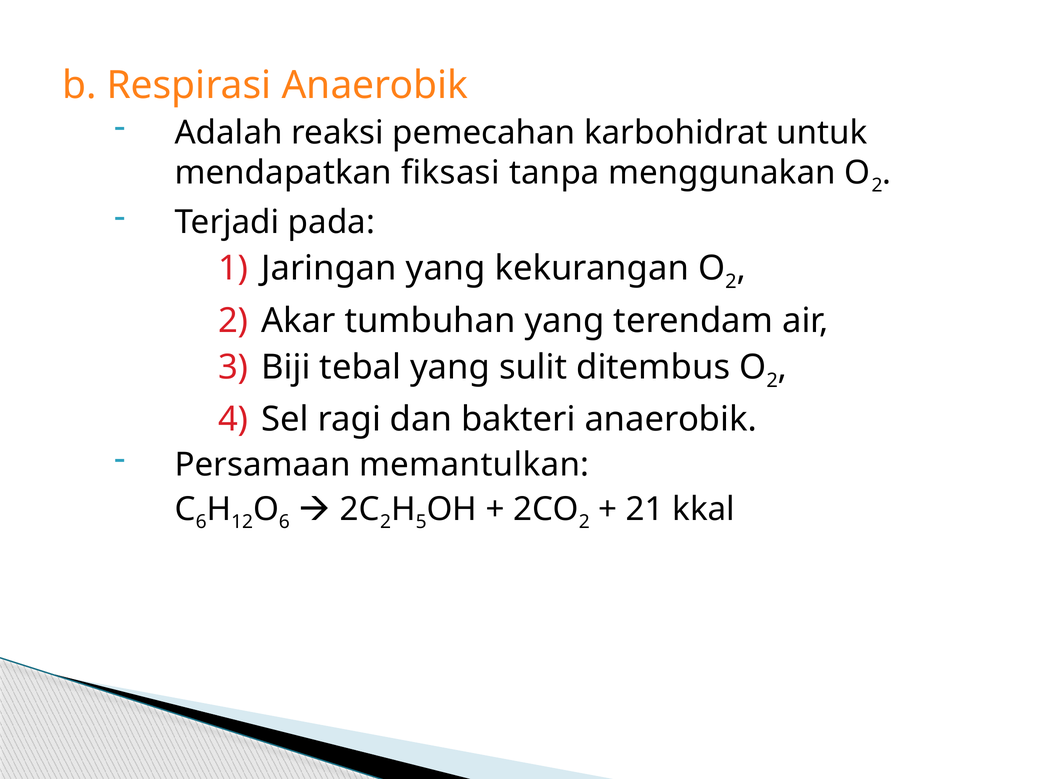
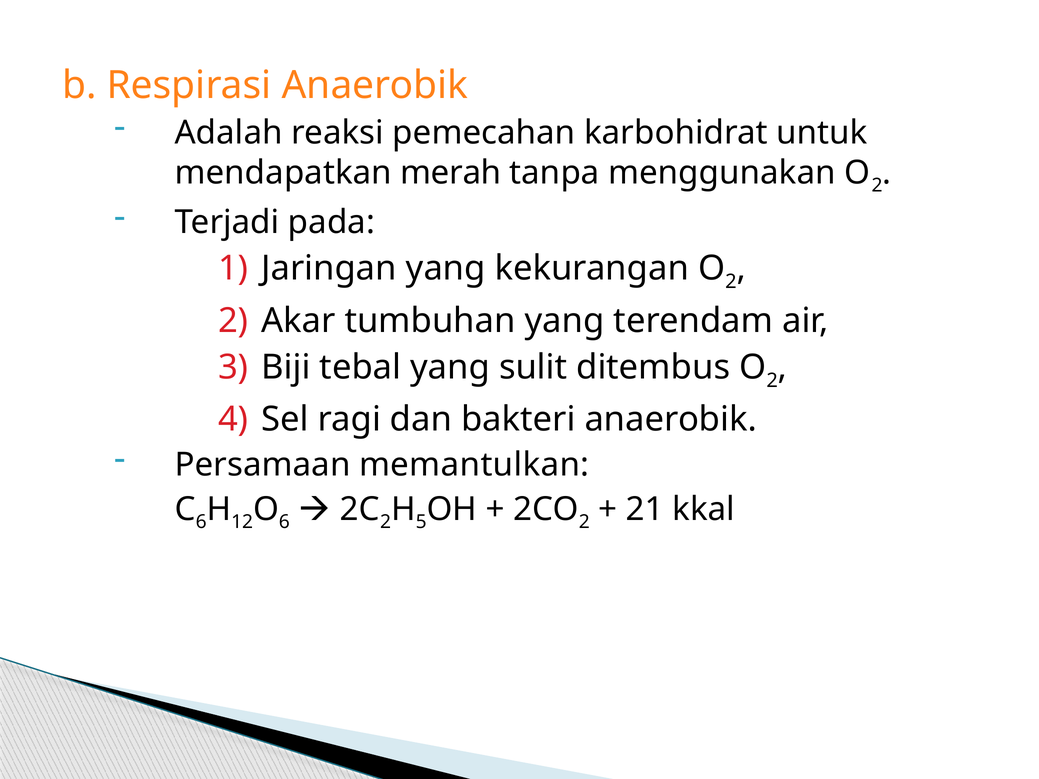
fiksasi: fiksasi -> merah
